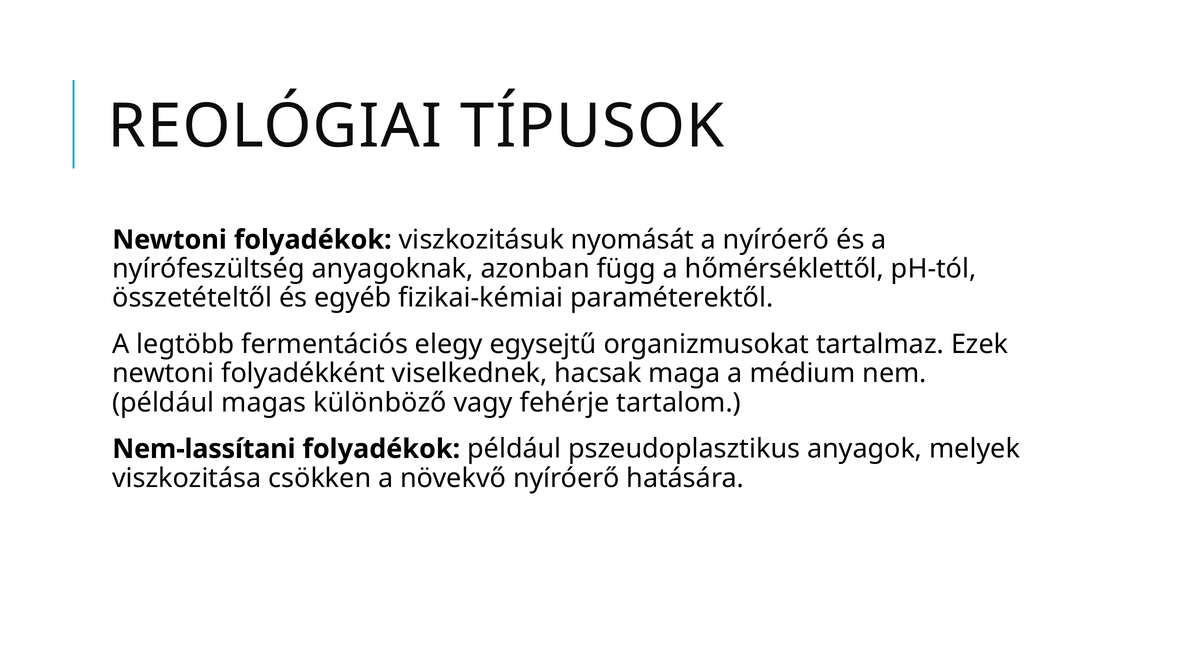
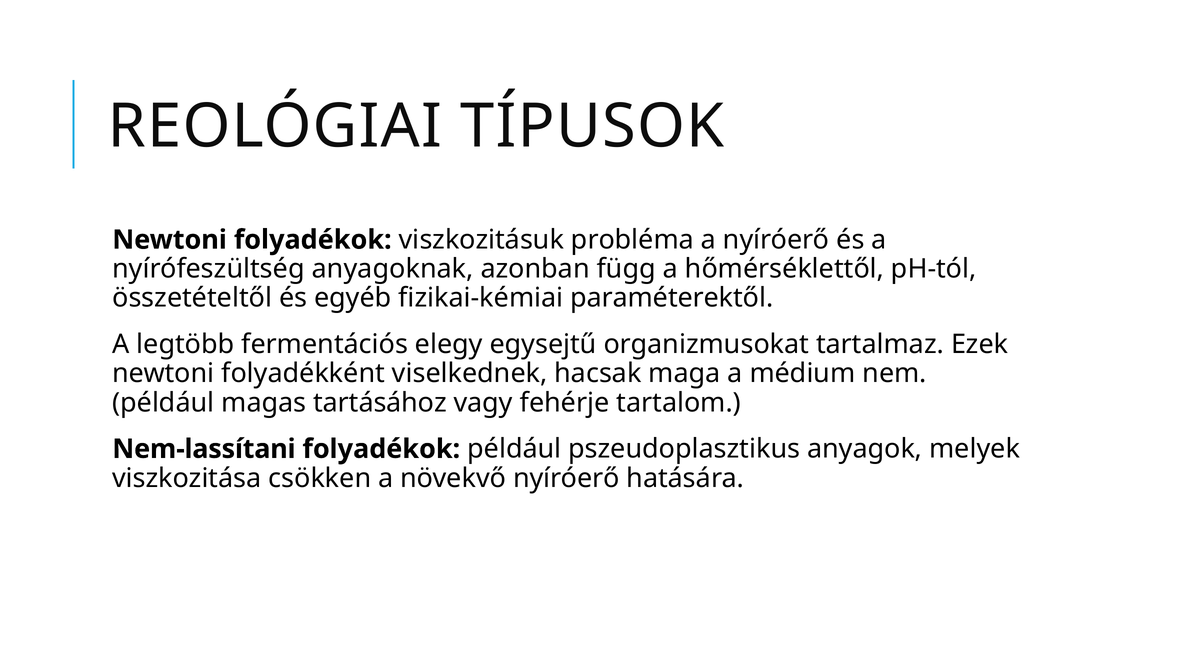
nyomását: nyomását -> probléma
különböző: különböző -> tartásához
